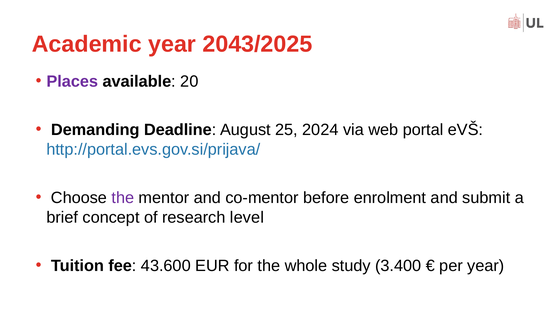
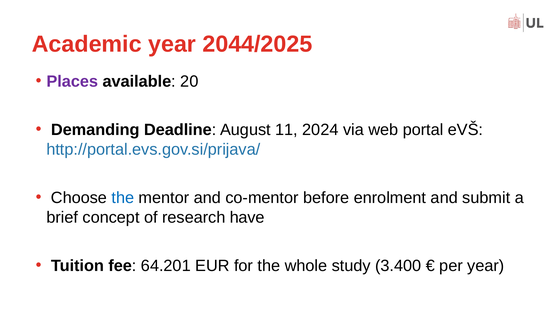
2043/2025: 2043/2025 -> 2044/2025
25: 25 -> 11
the at (123, 198) colour: purple -> blue
level: level -> have
43.600: 43.600 -> 64.201
